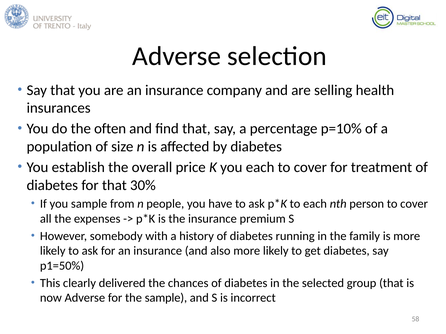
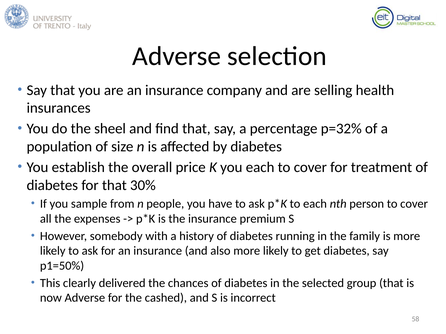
often: often -> sheel
p=10%: p=10% -> p=32%
the sample: sample -> cashed
